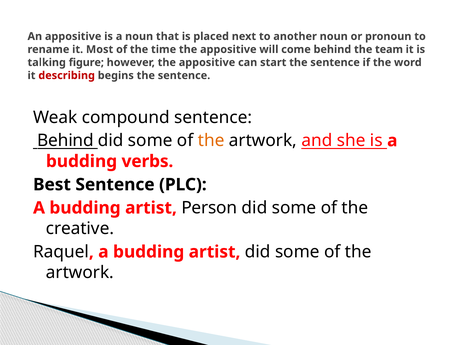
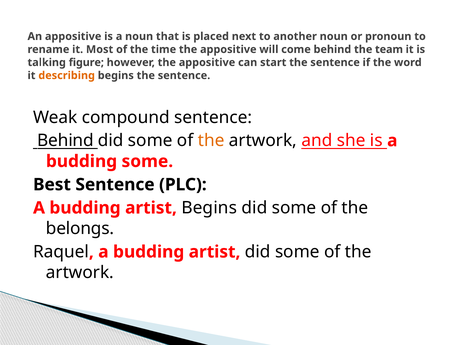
describing colour: red -> orange
budding verbs: verbs -> some
artist Person: Person -> Begins
creative: creative -> belongs
